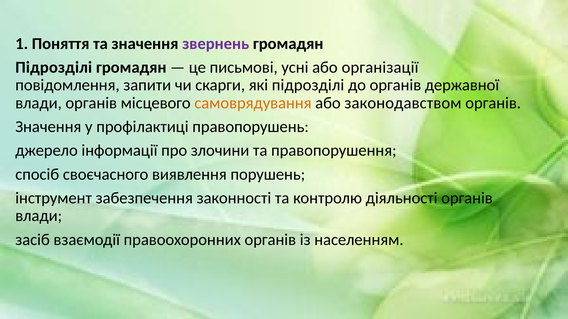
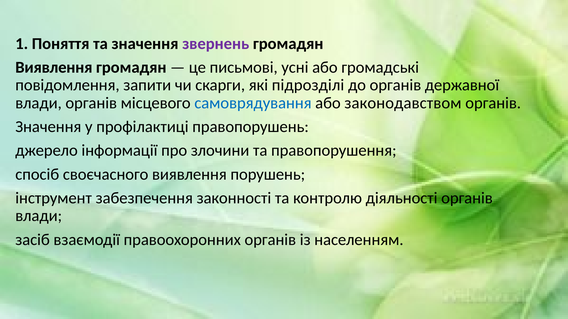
Підрозділі at (54, 67): Підрозділі -> Виявлення
організації: організації -> громадські
самоврядування colour: orange -> blue
